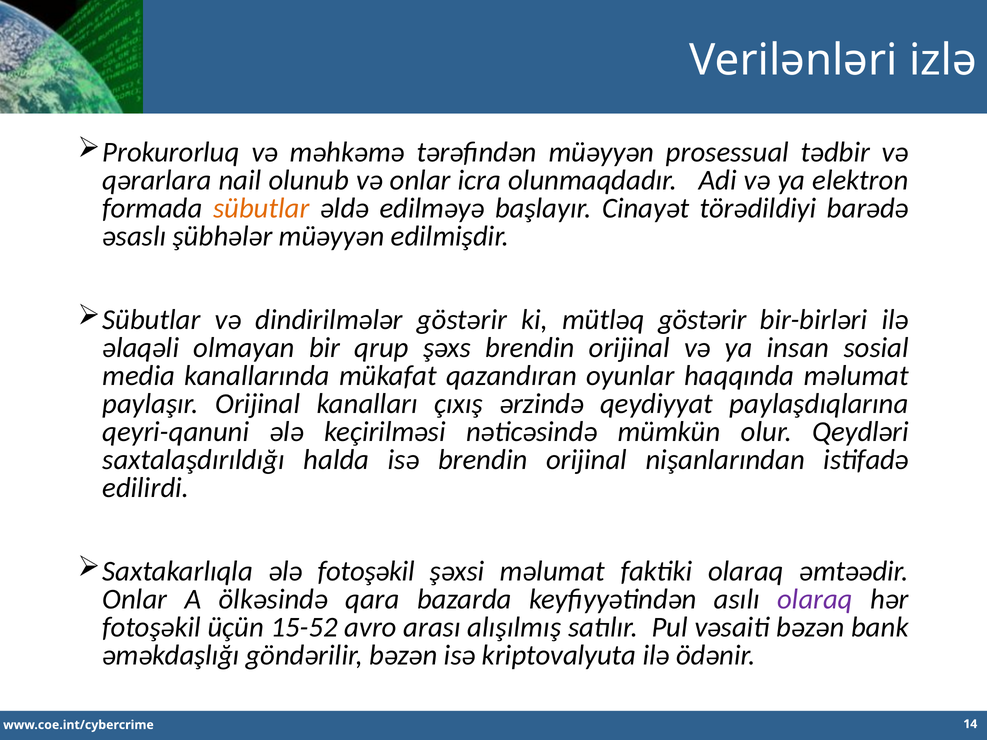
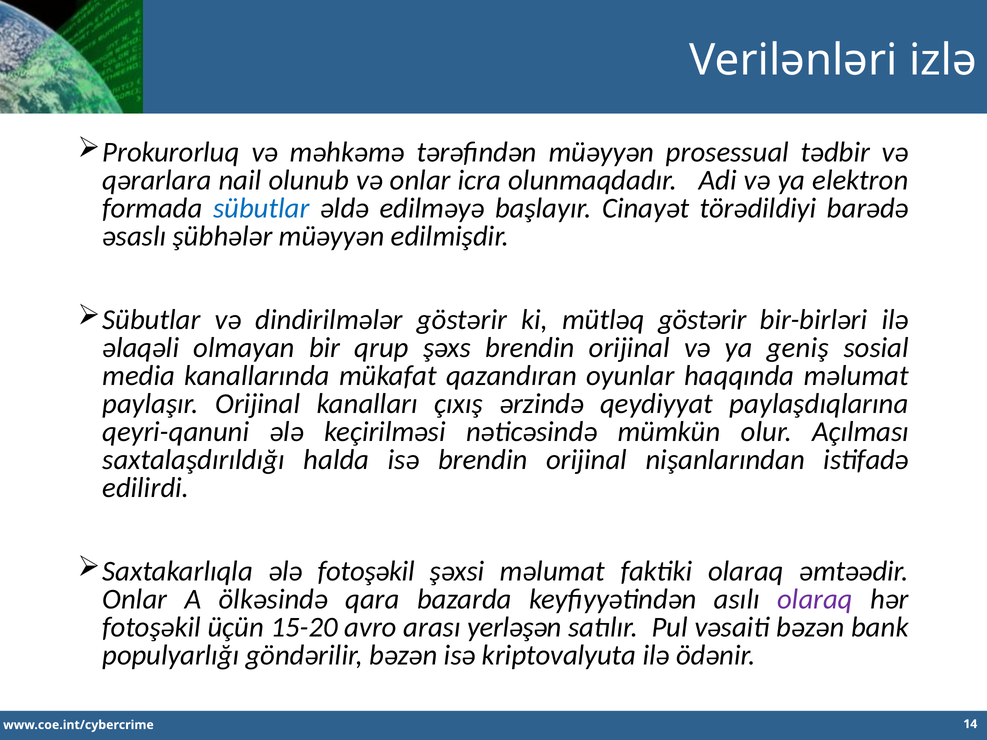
sübutlar at (261, 208) colour: orange -> blue
insan: insan -> geniş
Qeydləri: Qeydləri -> Açılması
15-52: 15-52 -> 15-20
alışılmış: alışılmış -> yerləşən
əməkdaşlığı: əməkdaşlığı -> populyarlığı
